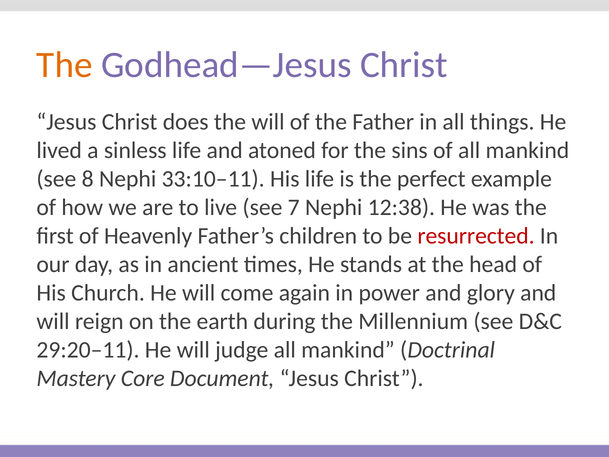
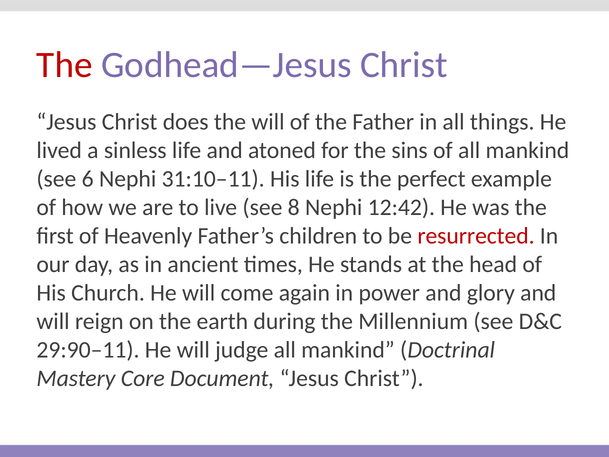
The at (65, 65) colour: orange -> red
8: 8 -> 6
33:10–11: 33:10–11 -> 31:10–11
7: 7 -> 8
12:38: 12:38 -> 12:42
29:20–11: 29:20–11 -> 29:90–11
